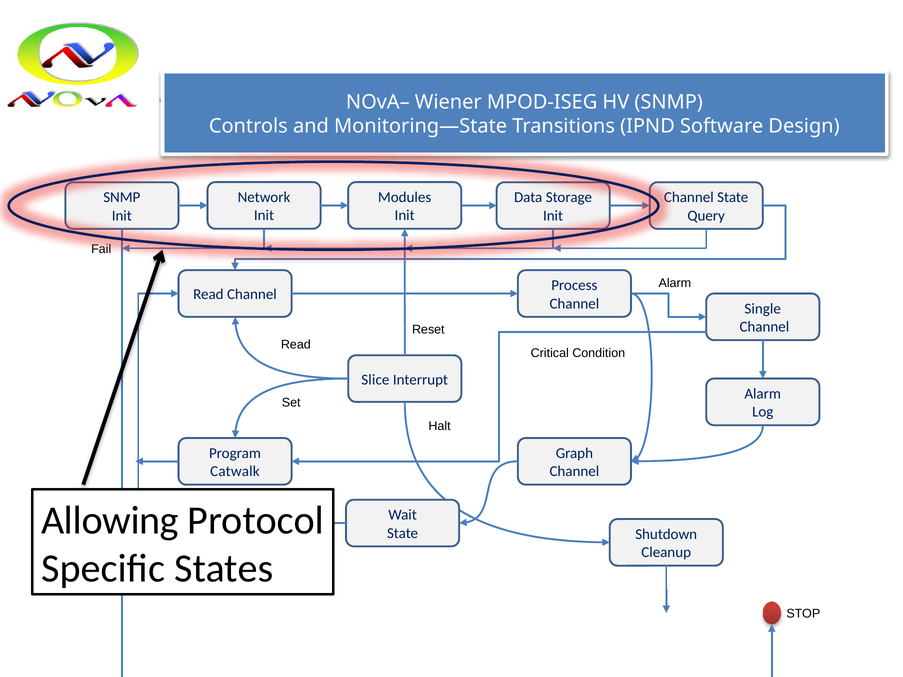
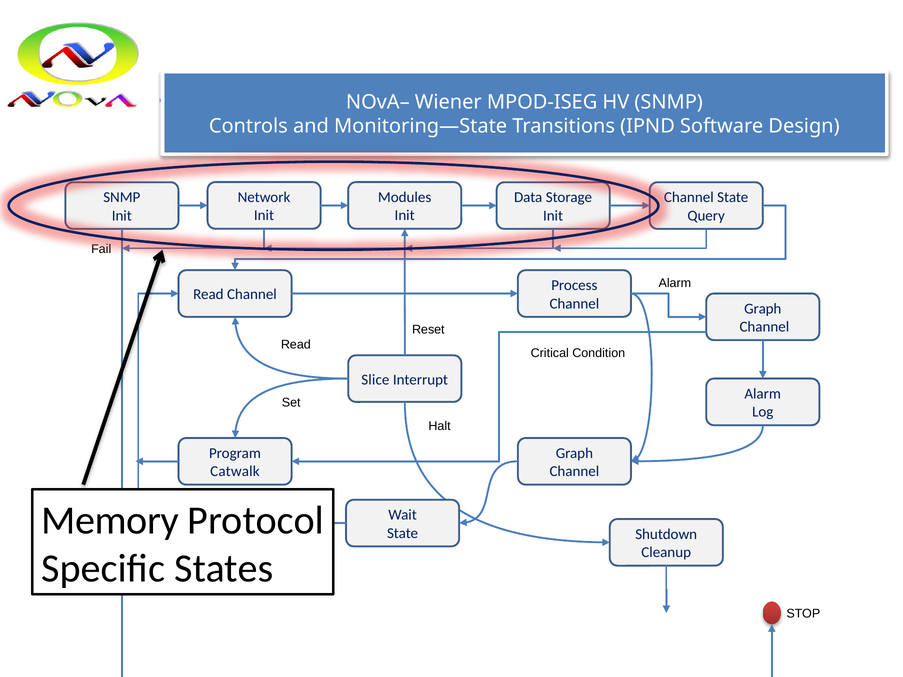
Single at (763, 309): Single -> Graph
Allowing: Allowing -> Memory
